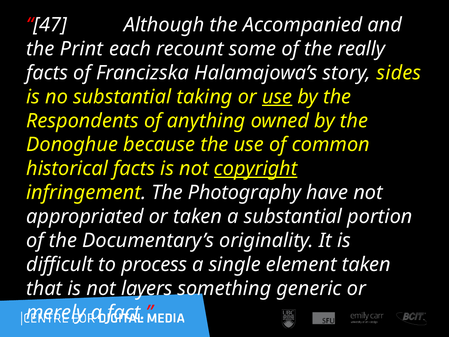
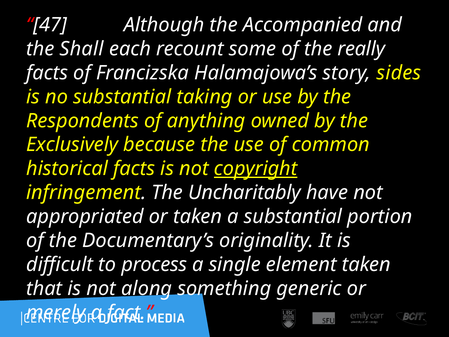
Print: Print -> Shall
use at (277, 97) underline: present -> none
Donoghue: Donoghue -> Exclusively
Photography: Photography -> Uncharitably
layers: layers -> along
